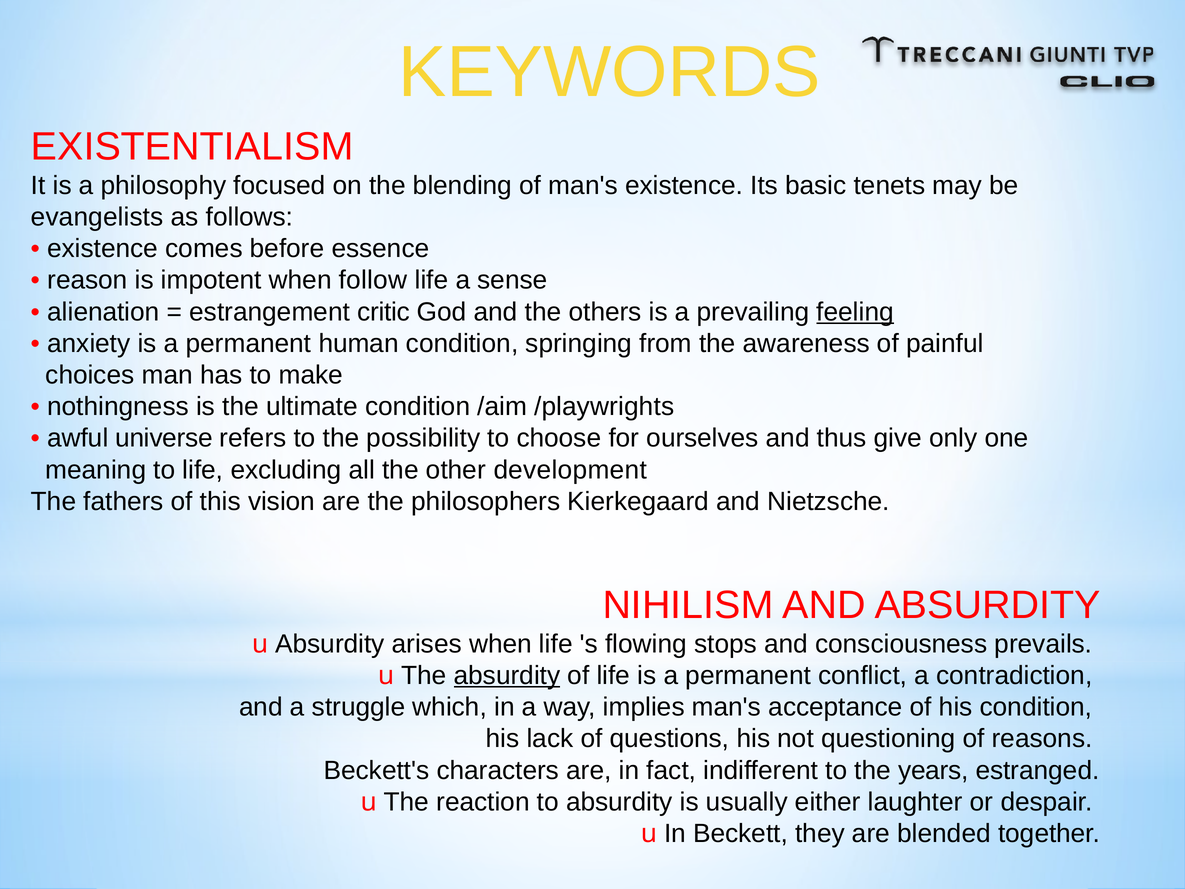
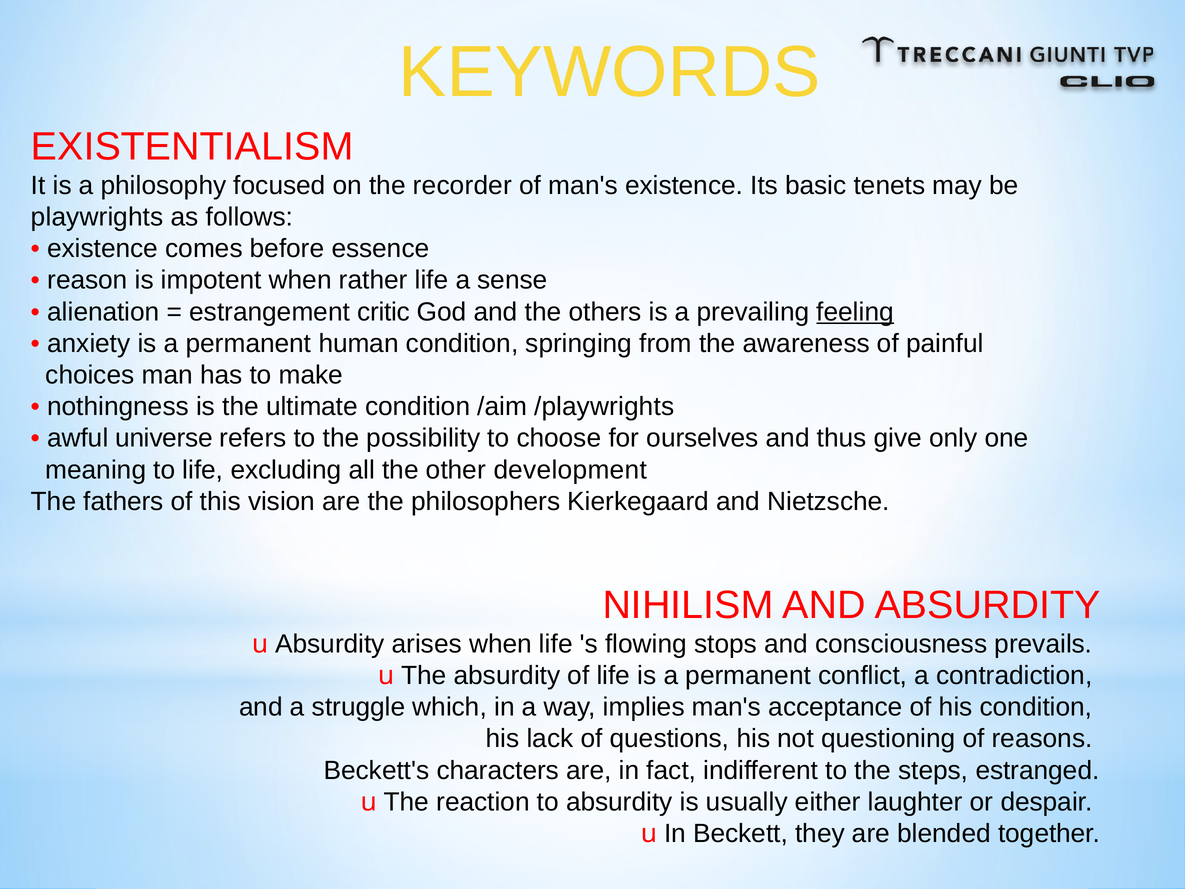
blending: blending -> recorder
evangelists: evangelists -> playwrights
follow: follow -> rather
absurdity at (507, 675) underline: present -> none
years: years -> steps
